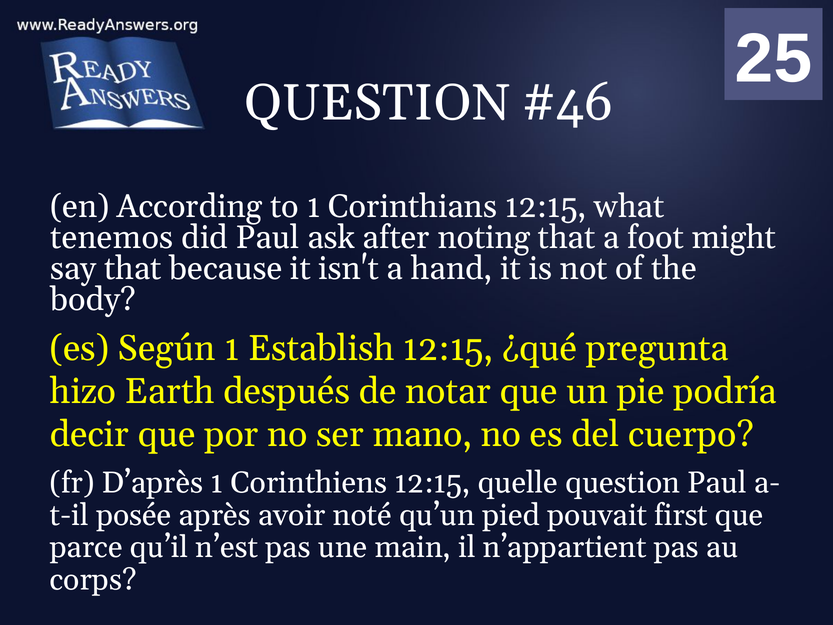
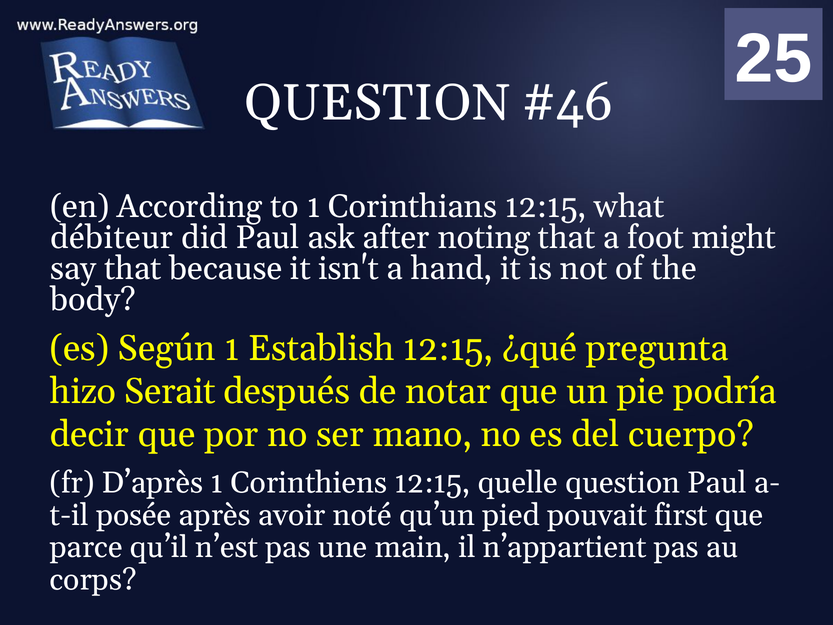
tenemos: tenemos -> débiteur
Earth: Earth -> Serait
